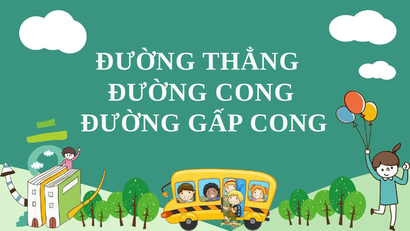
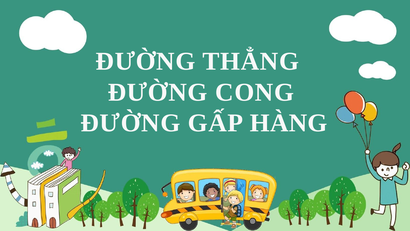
GẤP CONG: CONG -> HÀNG
